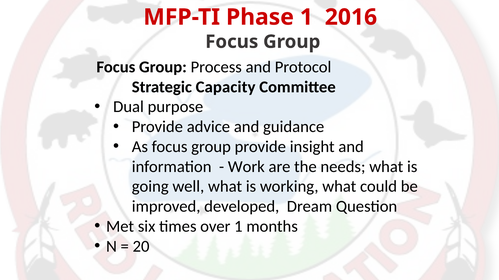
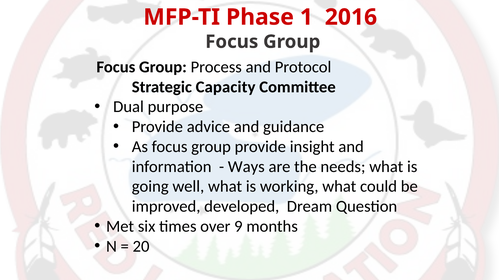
Work: Work -> Ways
over 1: 1 -> 9
